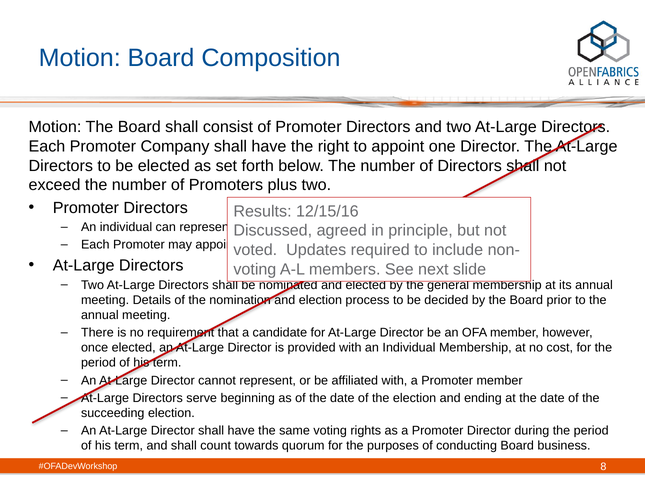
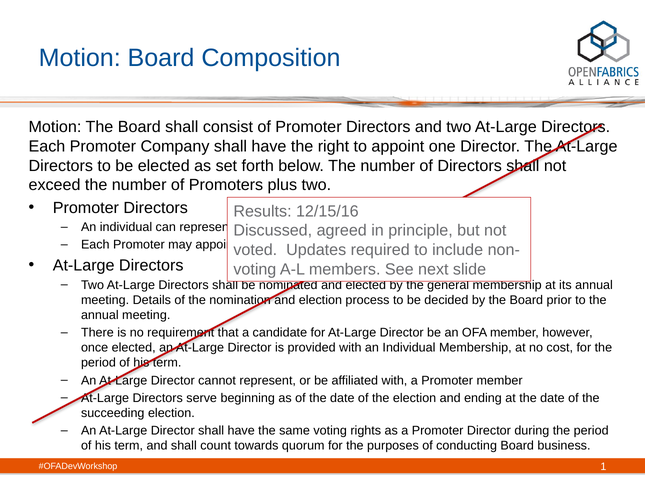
8: 8 -> 1
